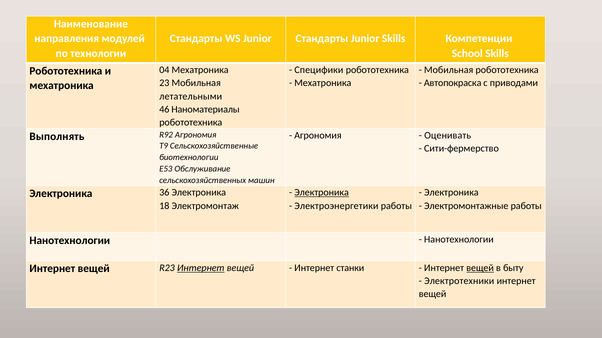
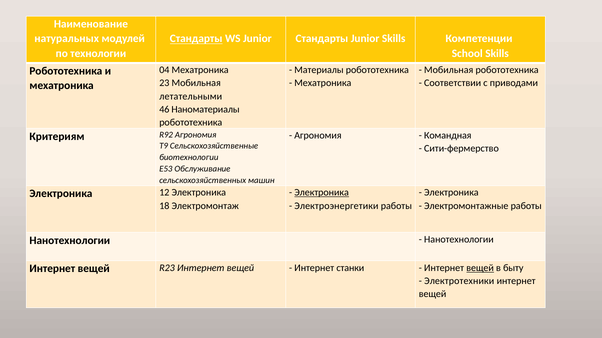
направления: направления -> натуральных
Стандарты at (196, 39) underline: none -> present
Специфики: Специфики -> Материалы
Автопокраска: Автопокраска -> Соответствии
Оценивать: Оценивать -> Командная
Выполнять: Выполнять -> Критериям
36: 36 -> 12
Интернет at (201, 268) underline: present -> none
